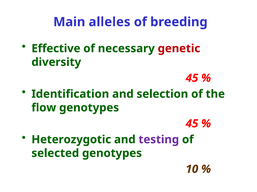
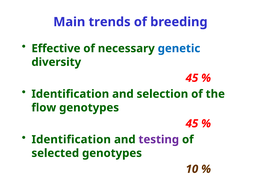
alleles: alleles -> trends
genetic colour: red -> blue
Heterozygotic at (71, 140): Heterozygotic -> Identification
